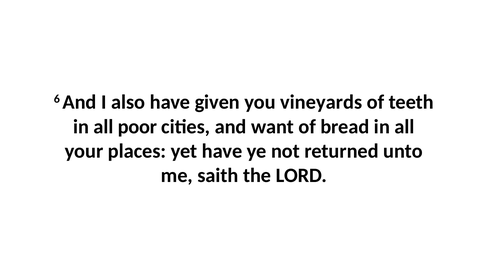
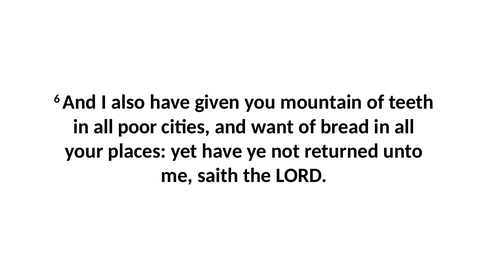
vineyards: vineyards -> mountain
